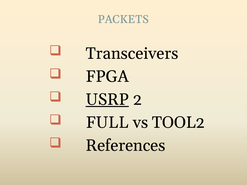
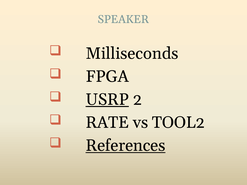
PACKETS: PACKETS -> SPEAKER
Transceivers: Transceivers -> Milliseconds
FULL: FULL -> RATE
References underline: none -> present
